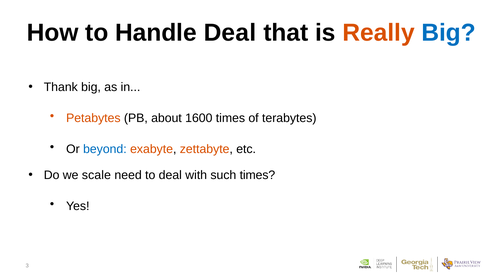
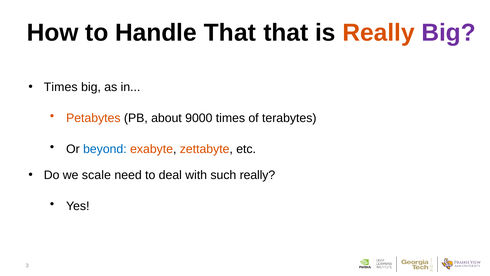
Handle Deal: Deal -> That
Big at (449, 33) colour: blue -> purple
Thank at (61, 87): Thank -> Times
1600: 1600 -> 9000
such times: times -> really
